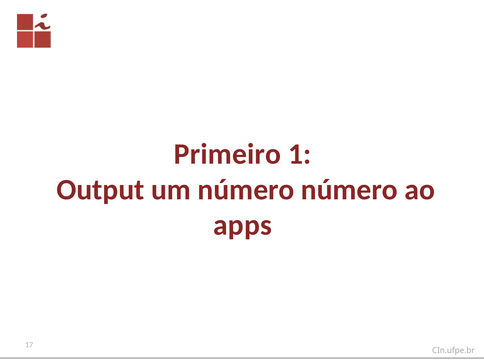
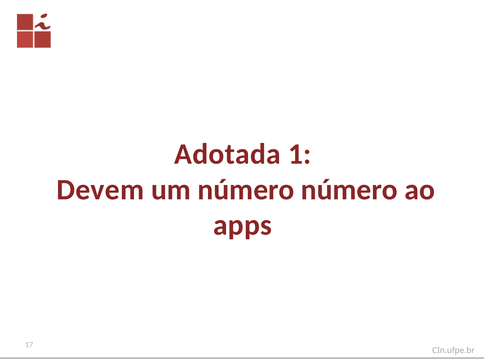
Primeiro: Primeiro -> Adotada
Output: Output -> Devem
